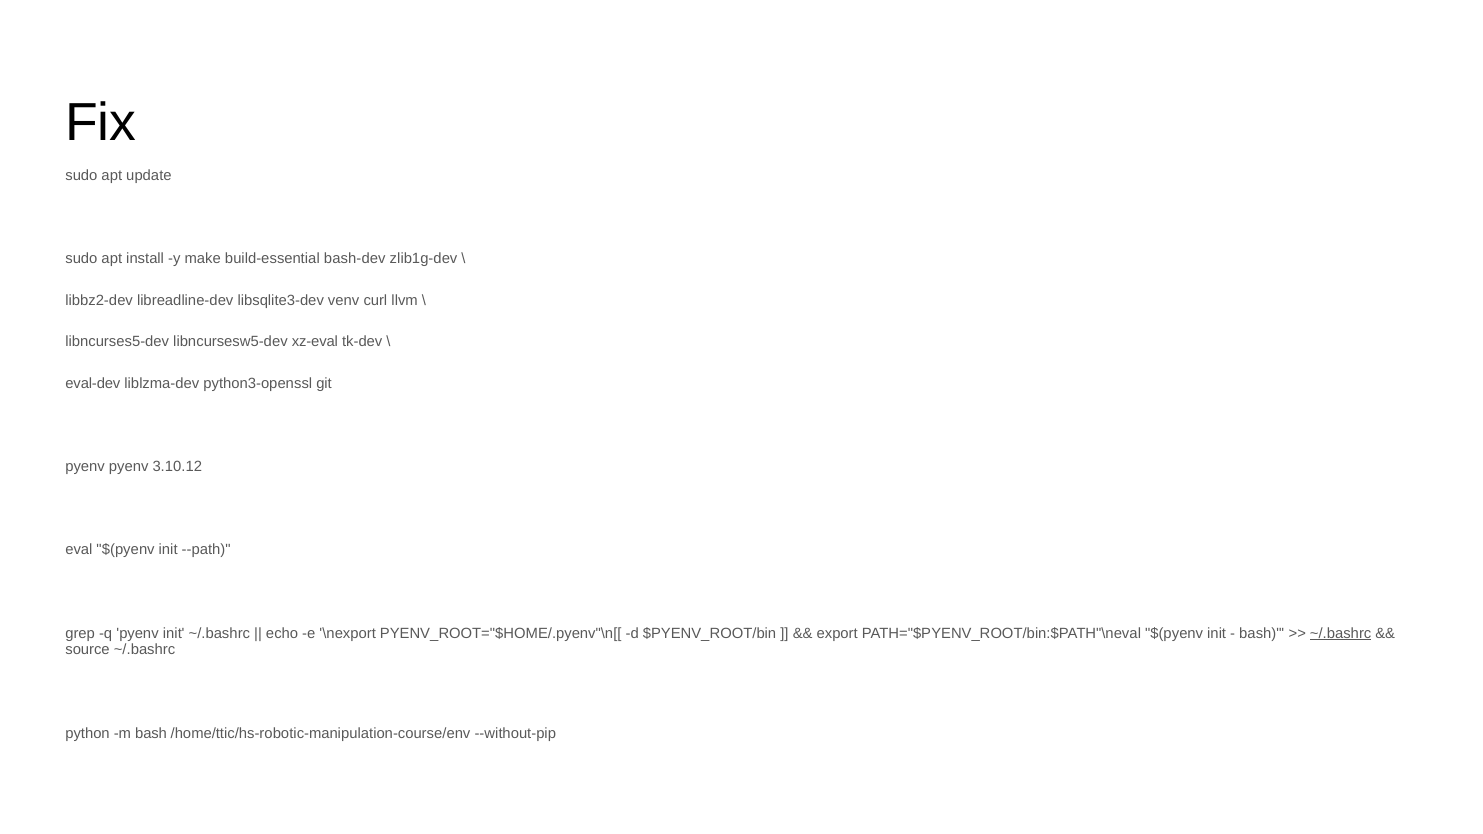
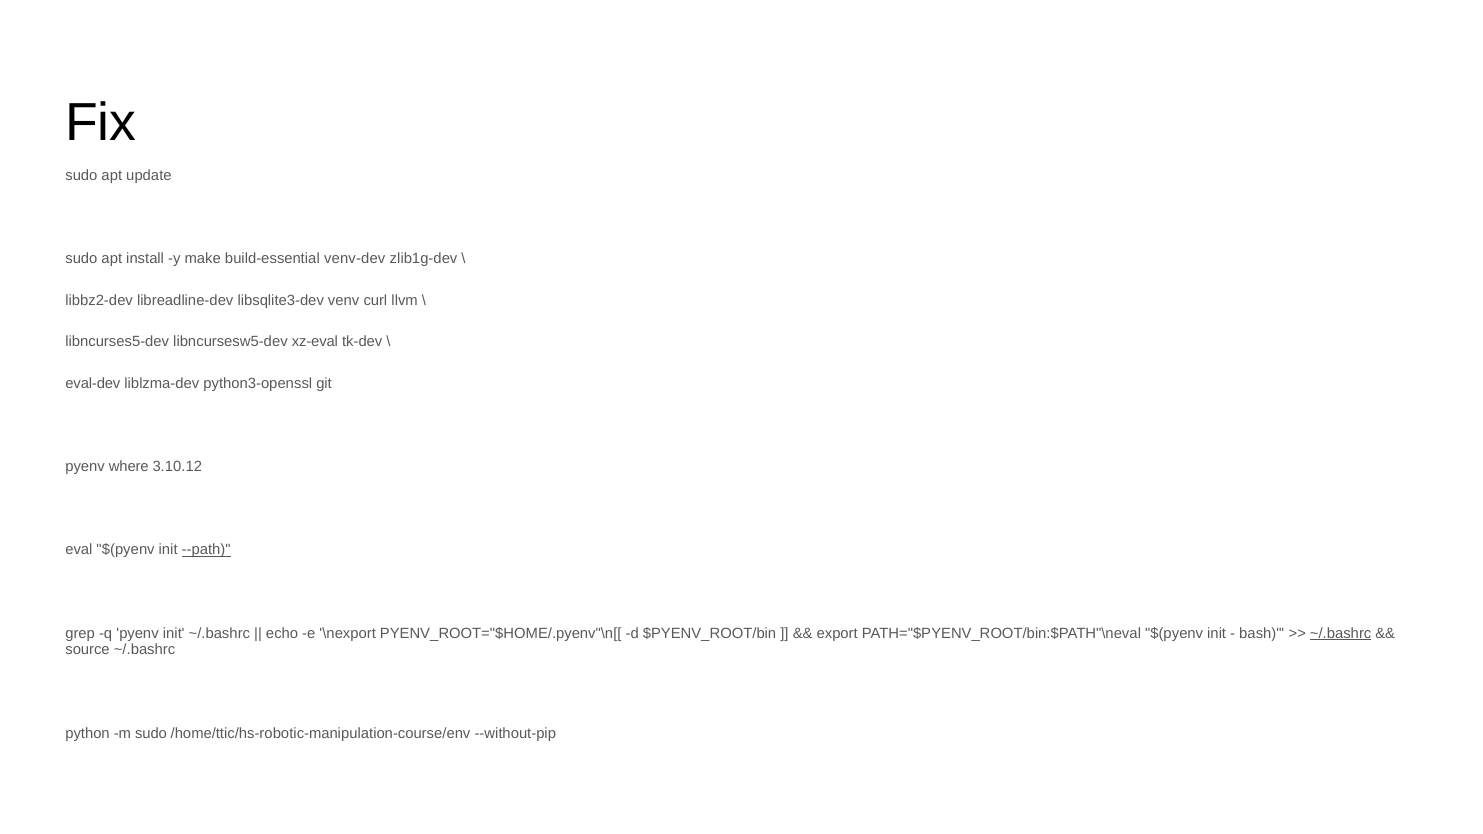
bash-dev: bash-dev -> venv-dev
pyenv pyenv: pyenv -> where
--path underline: none -> present
m bash: bash -> sudo
